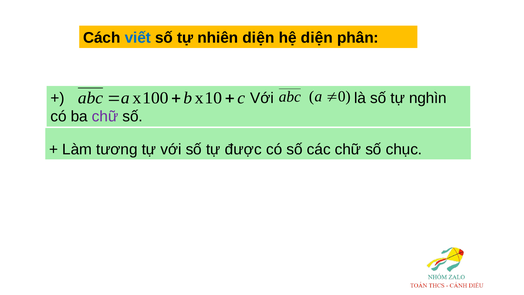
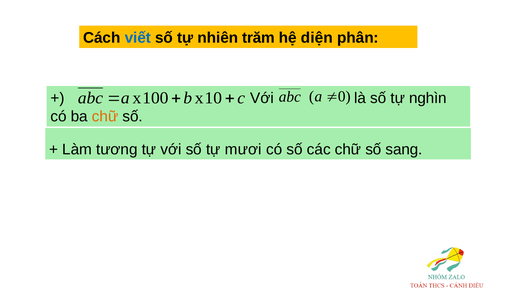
nhiên diện: diện -> trăm
chữ at (105, 116) colour: purple -> orange
được: được -> mươi
chục: chục -> sang
